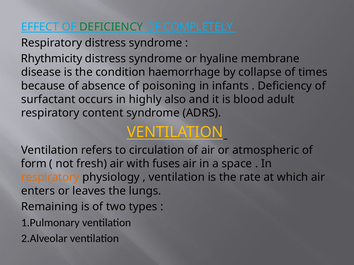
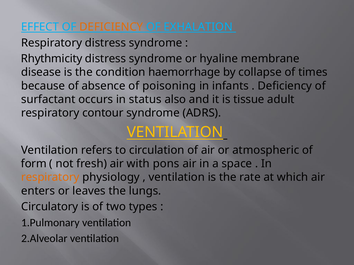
DEFICIENCY at (111, 27) colour: green -> orange
COMPLETELY: COMPLETELY -> EXHALATION
highly: highly -> status
blood: blood -> tissue
content: content -> contour
fuses: fuses -> pons
Remaining: Remaining -> Circulatory
